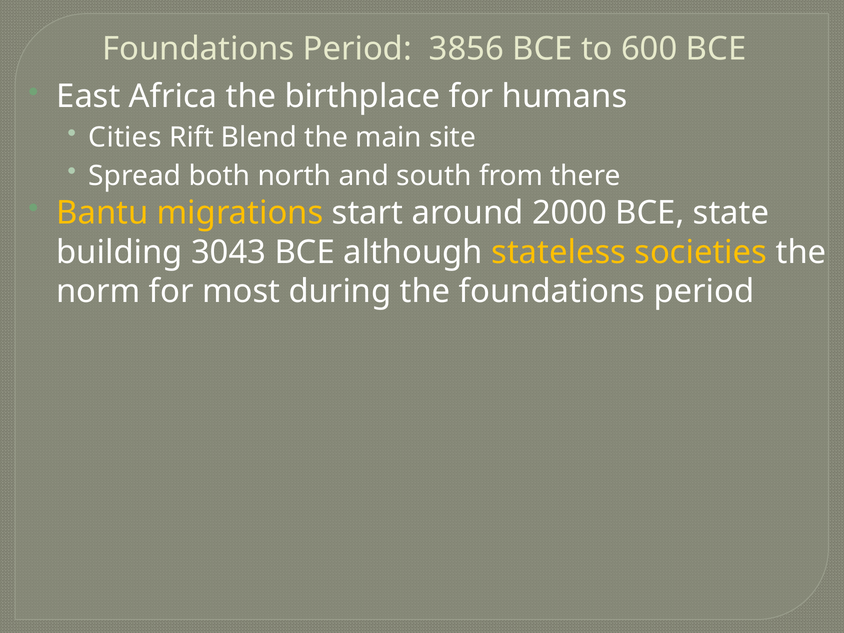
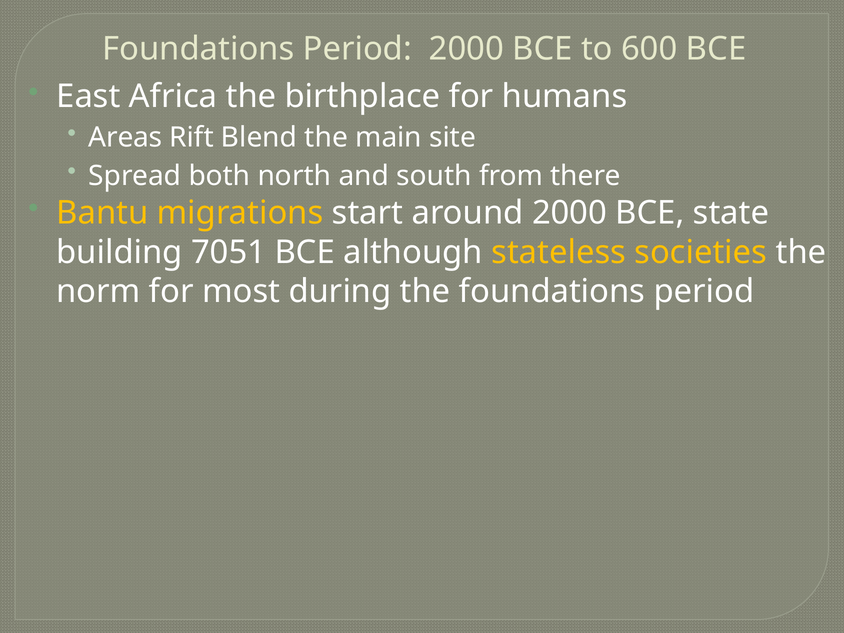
Period 3856: 3856 -> 2000
Cities: Cities -> Areas
3043: 3043 -> 7051
